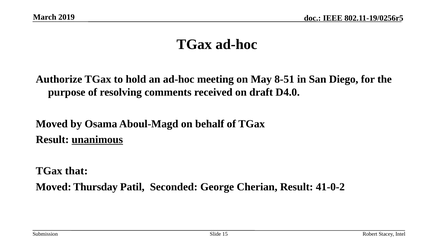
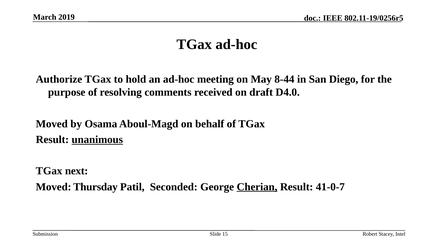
8-51: 8-51 -> 8-44
that: that -> next
Cherian underline: none -> present
41-0-2: 41-0-2 -> 41-0-7
